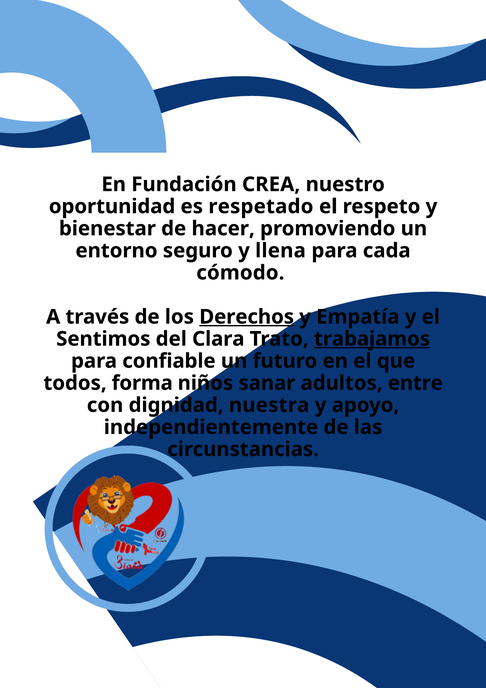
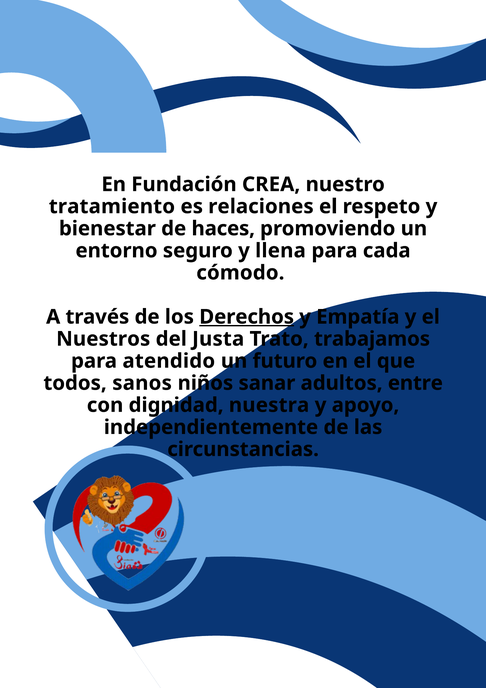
oportunidad: oportunidad -> tratamiento
respetado: respetado -> relaciones
hacer: hacer -> haces
Sentimos: Sentimos -> Nuestros
Clara: Clara -> Justa
trabajamos underline: present -> none
confiable: confiable -> atendido
forma: forma -> sanos
